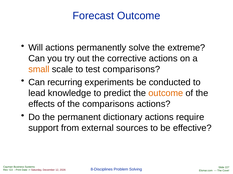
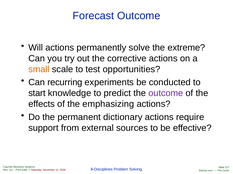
test comparisons: comparisons -> opportunities
lead: lead -> start
outcome at (166, 94) colour: orange -> purple
the comparisons: comparisons -> emphasizing
